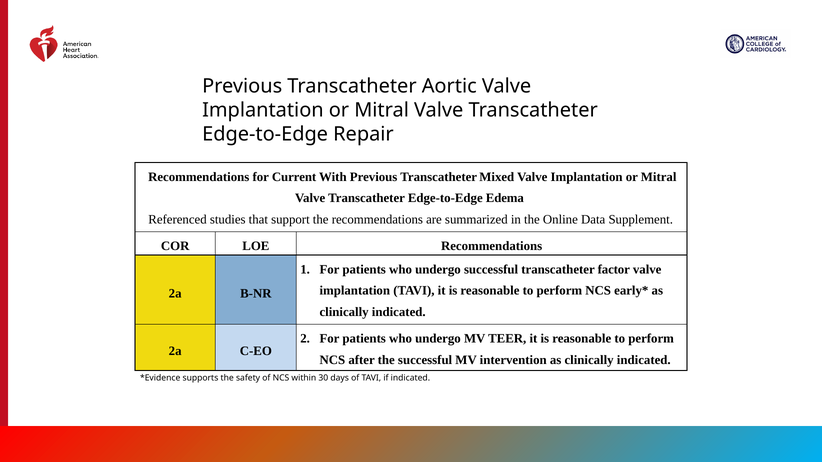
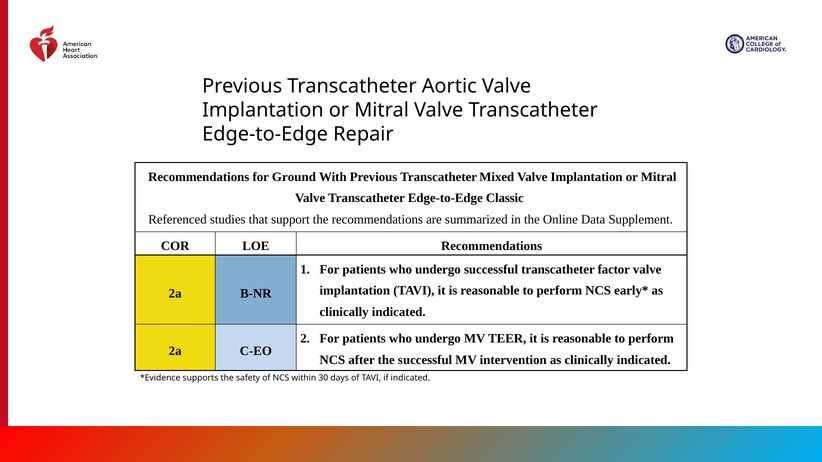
Current: Current -> Ground
Edema: Edema -> Classic
